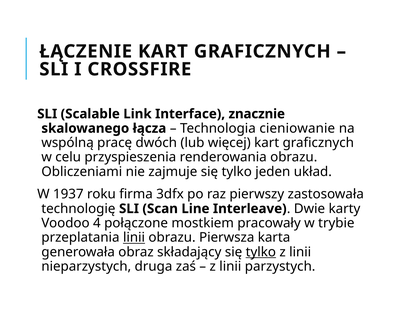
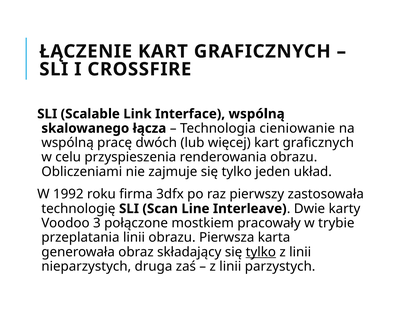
Interface znacznie: znacznie -> wspólną
1937: 1937 -> 1992
4: 4 -> 3
linii at (134, 237) underline: present -> none
